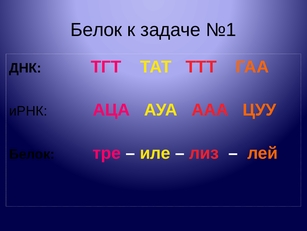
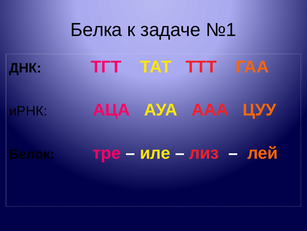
Белок at (96, 30): Белок -> Белка
